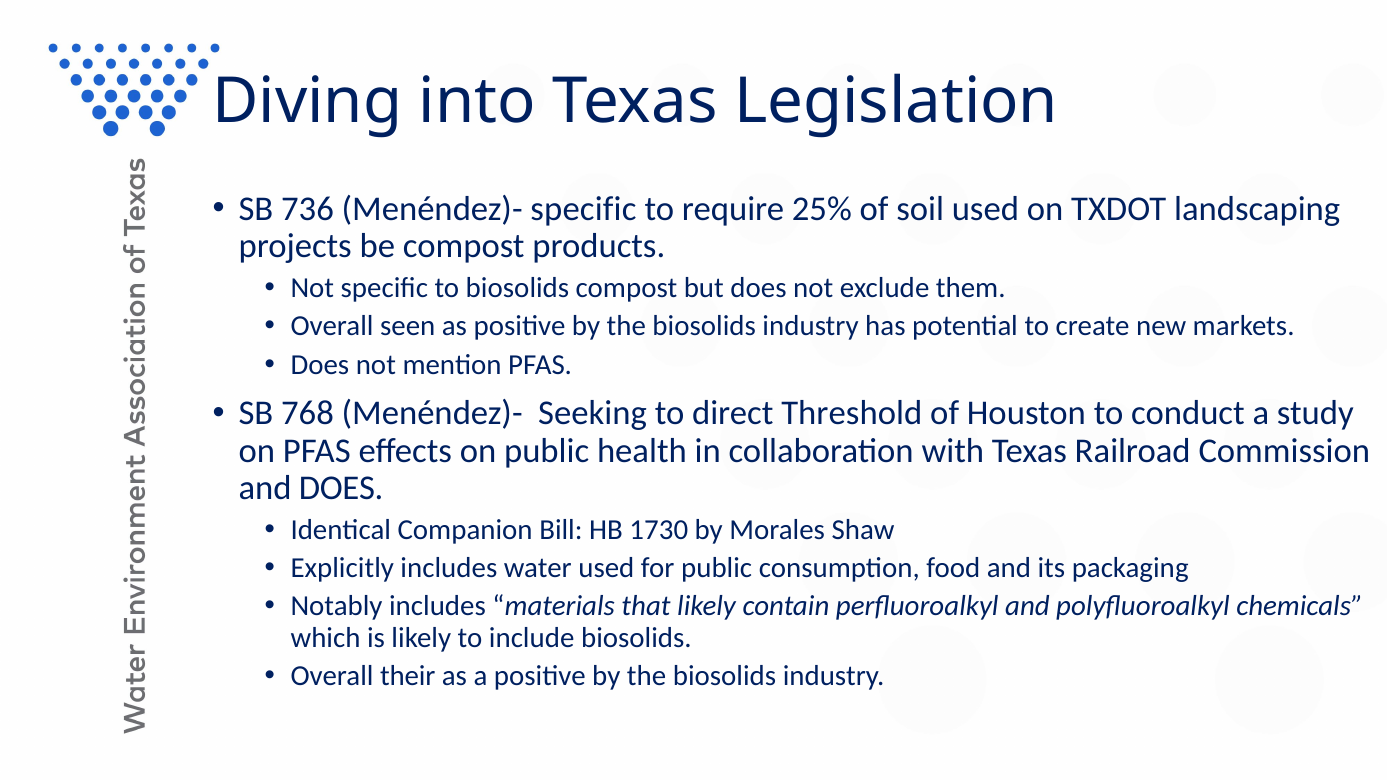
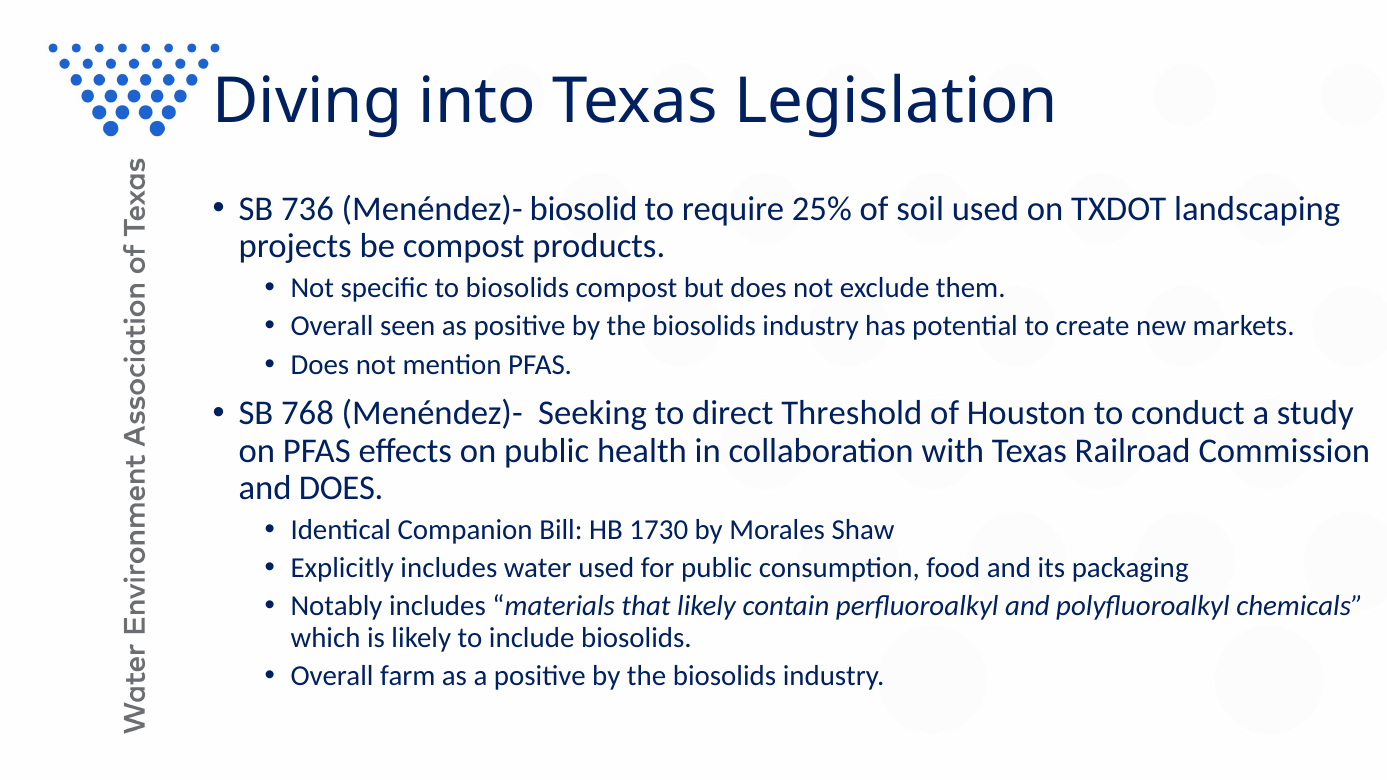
Menéndez)- specific: specific -> biosolid
their: their -> farm
